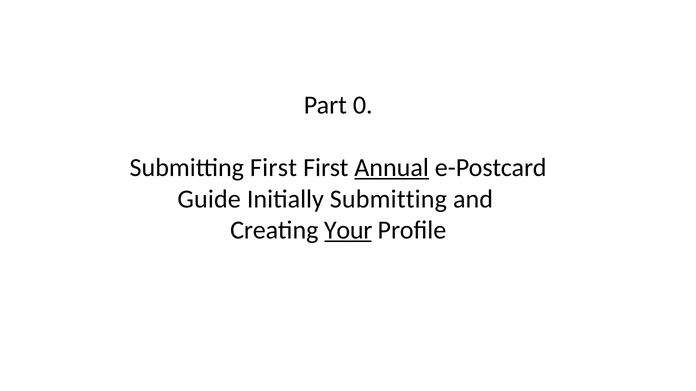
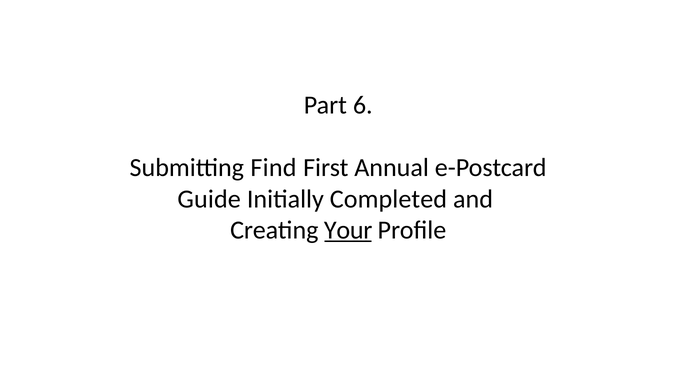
0: 0 -> 6
Submitting First: First -> Find
Annual underline: present -> none
Initially Submitting: Submitting -> Completed
